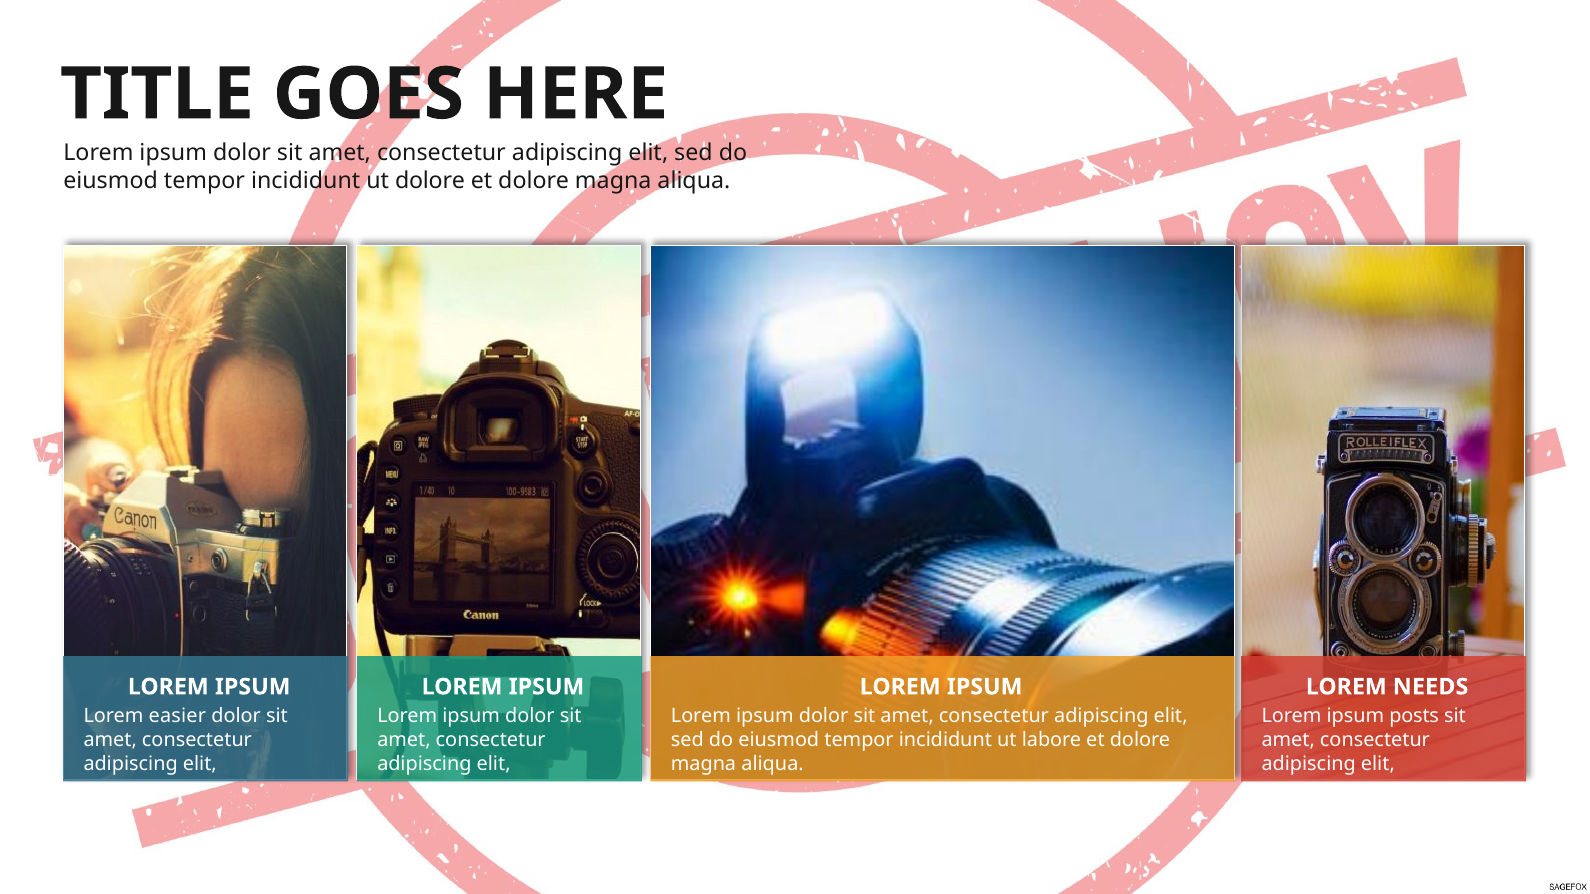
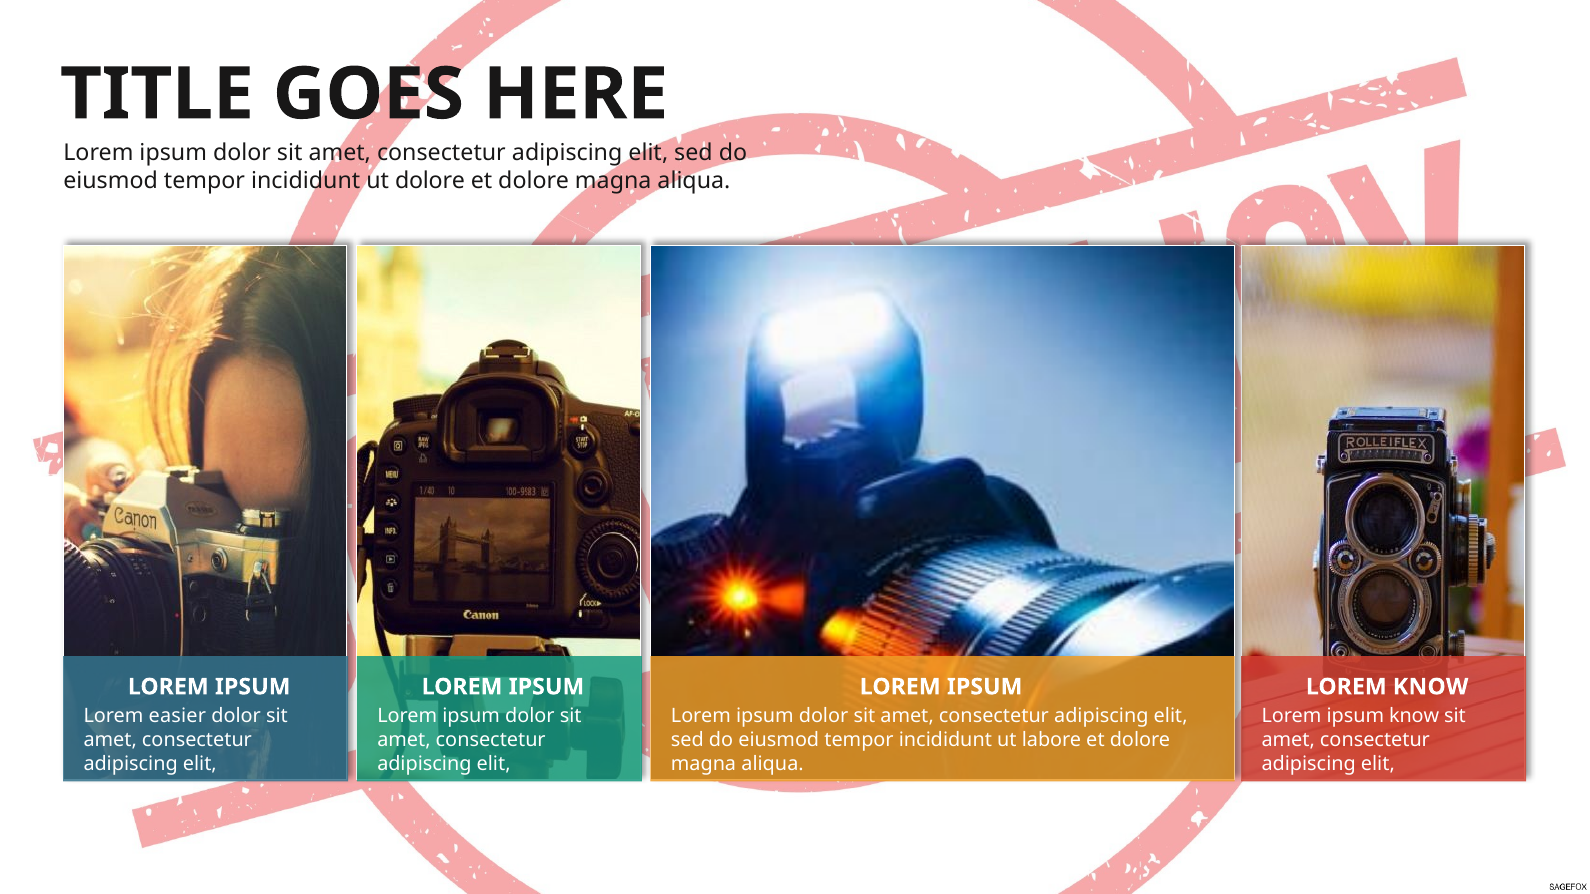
LOREM NEEDS: NEEDS -> KNOW
ipsum posts: posts -> know
